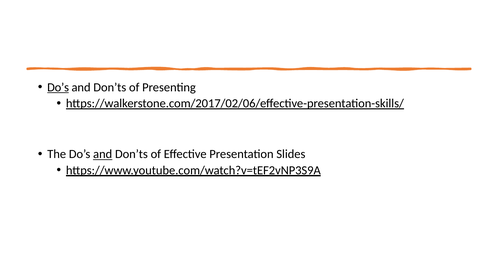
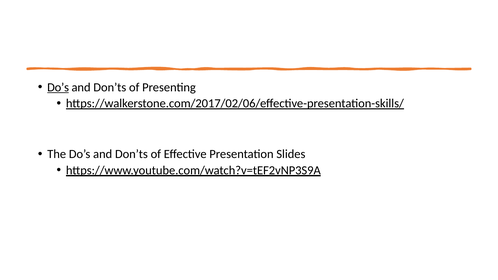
and at (103, 154) underline: present -> none
